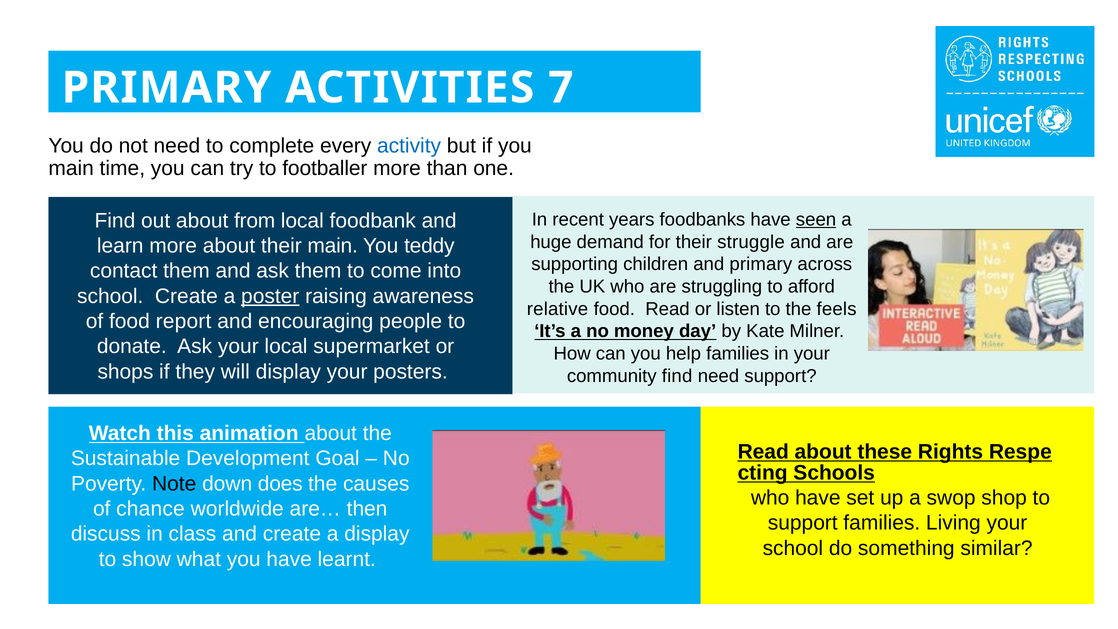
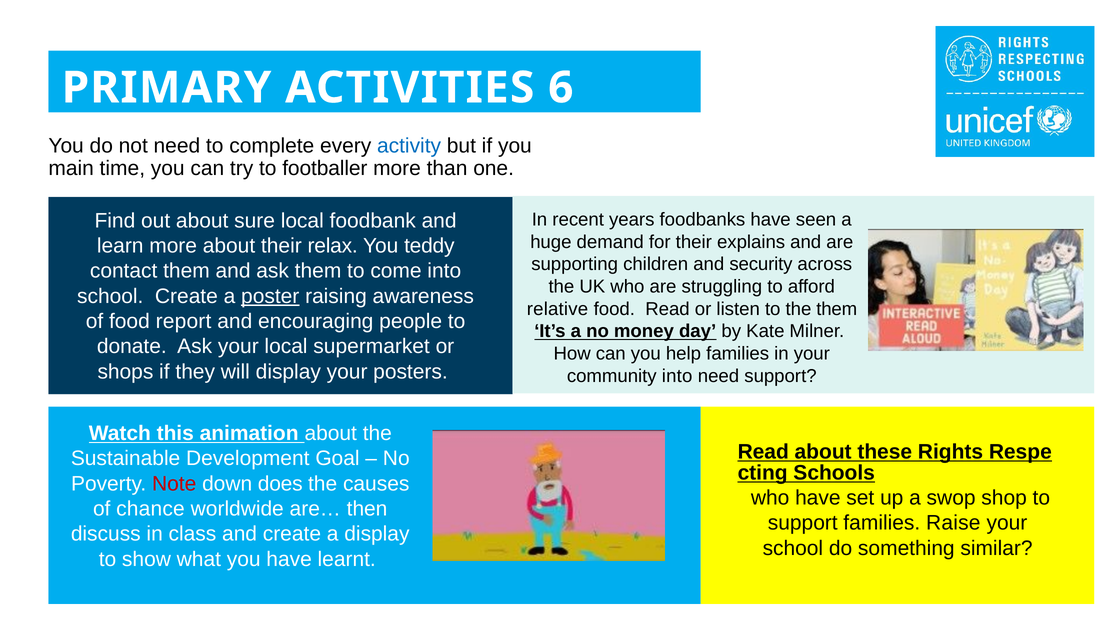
7: 7 -> 6
from: from -> sure
seen underline: present -> none
struggle: struggle -> explains
their main: main -> relax
and primary: primary -> security
the feels: feels -> them
community find: find -> into
Note colour: black -> red
Living: Living -> Raise
